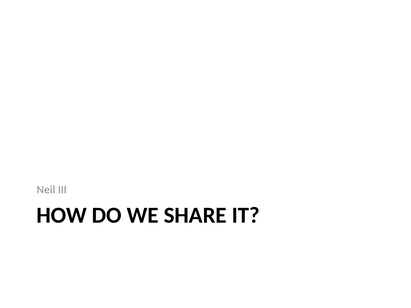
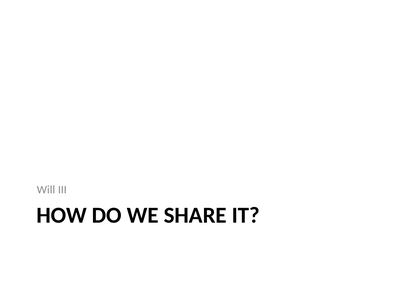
Neil: Neil -> Will
